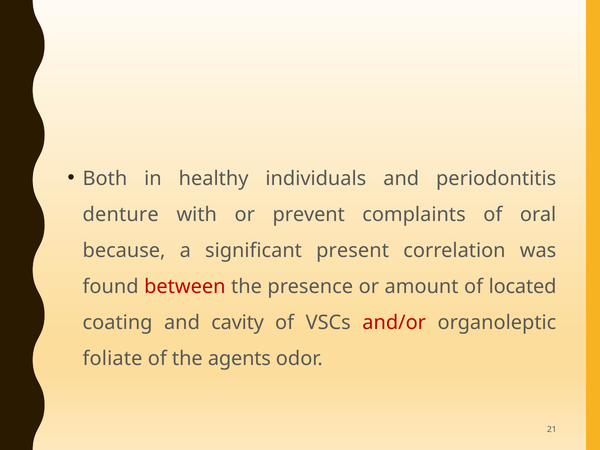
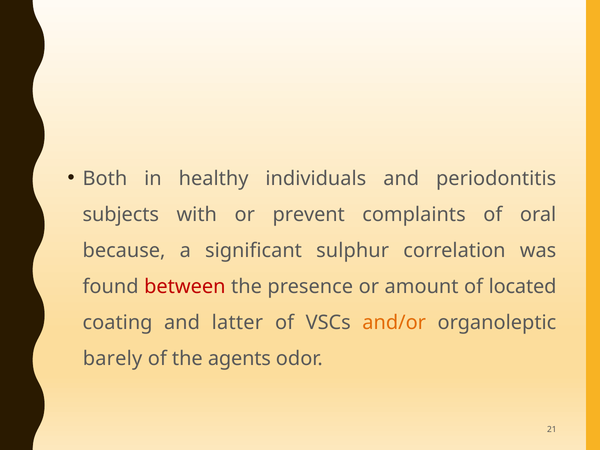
denture: denture -> subjects
present: present -> sulphur
cavity: cavity -> latter
and/or colour: red -> orange
foliate: foliate -> barely
